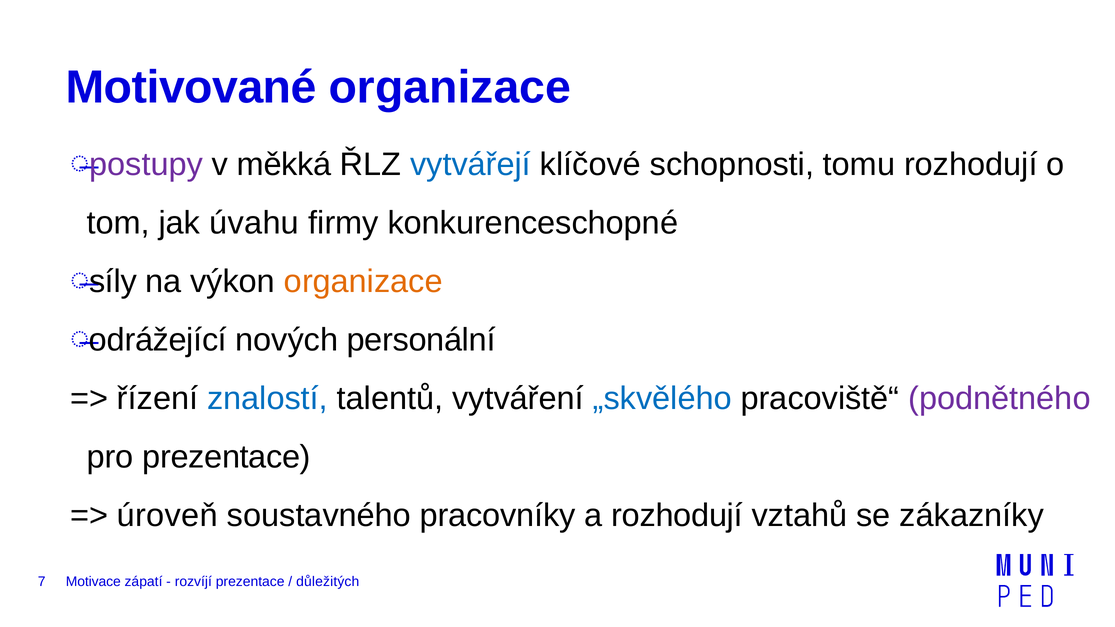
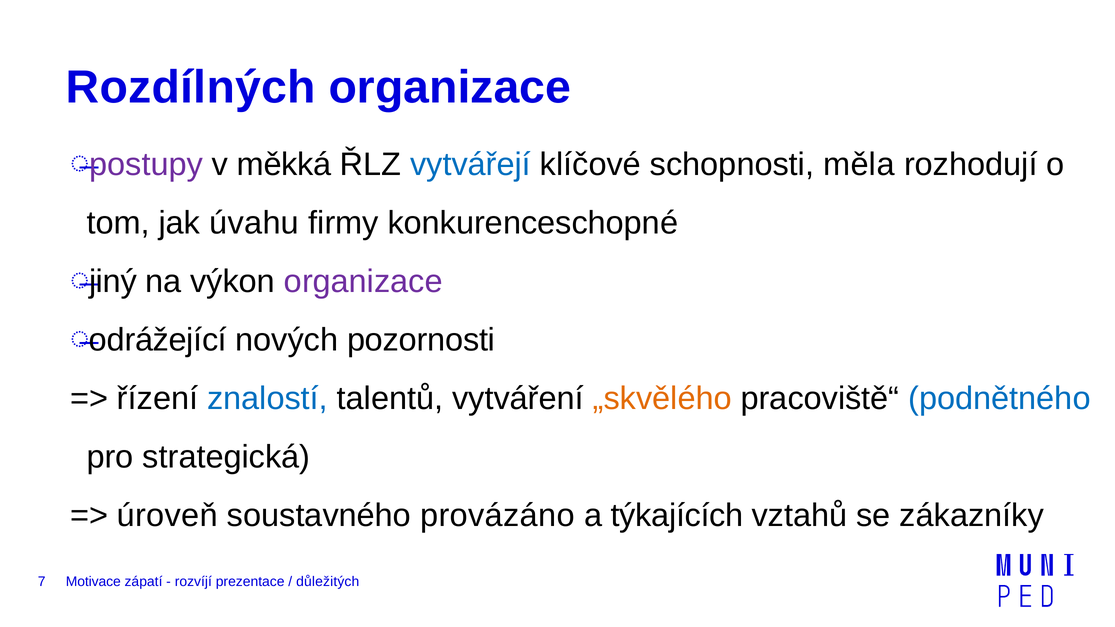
Motivované: Motivované -> Rozdílných
tomu: tomu -> měla
síly: síly -> jiný
organizace at (363, 282) colour: orange -> purple
personální: personální -> pozornosti
„skvělého colour: blue -> orange
podnětného colour: purple -> blue
pro prezentace: prezentace -> strategická
pracovníky: pracovníky -> provázáno
a rozhodují: rozhodují -> týkajících
